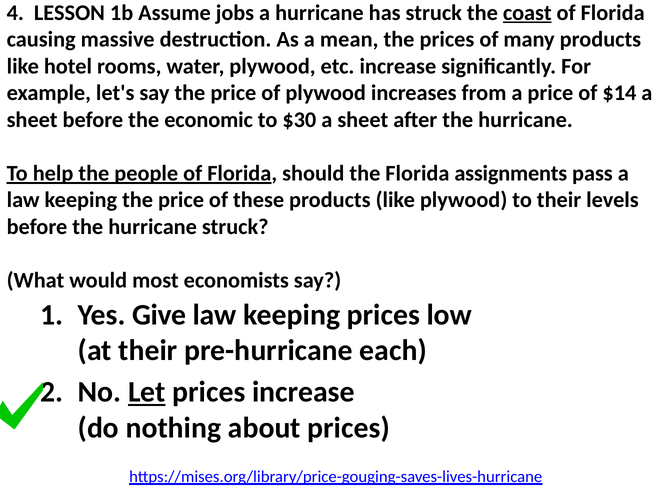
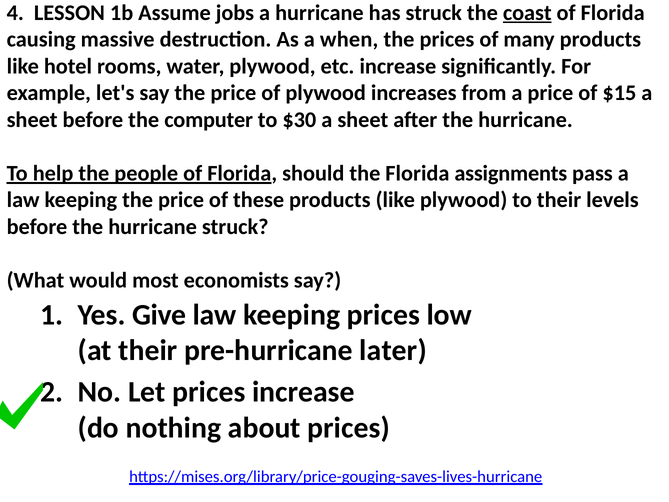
mean: mean -> when
$14: $14 -> $15
economic: economic -> computer
each: each -> later
Let underline: present -> none
